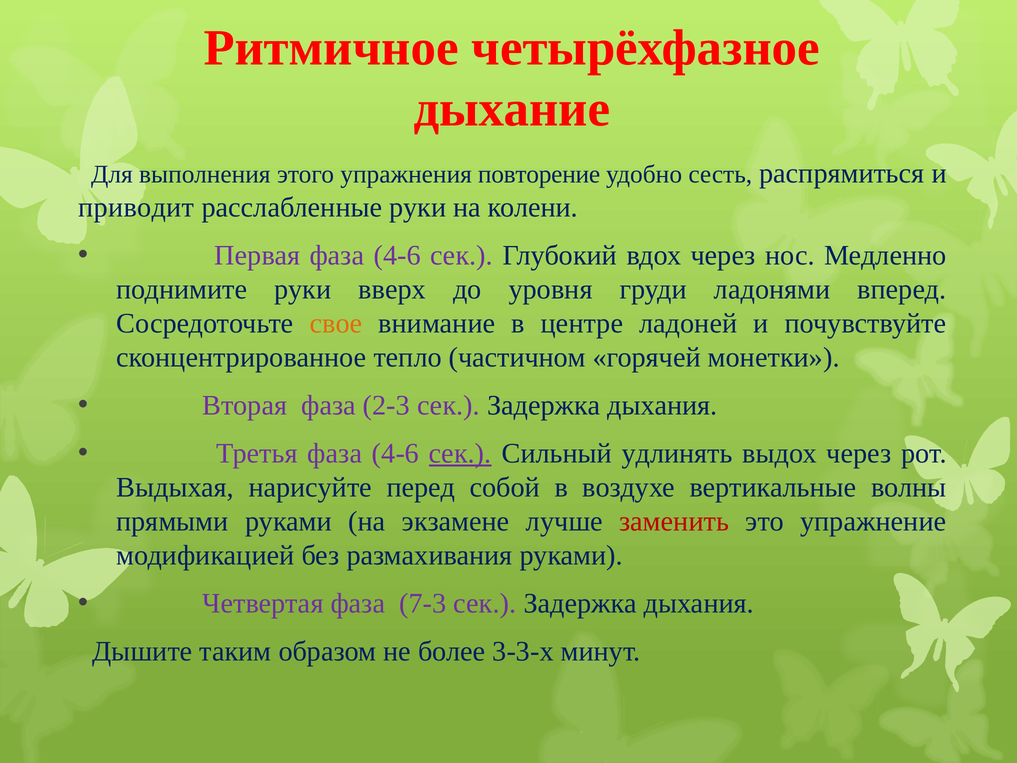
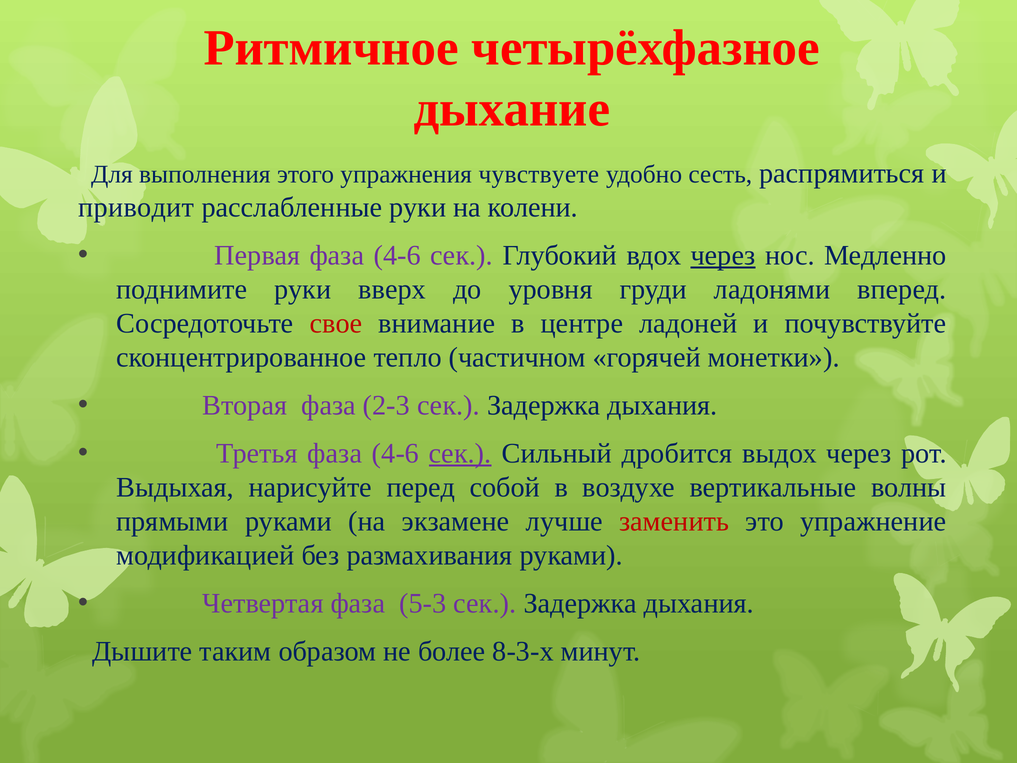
повторение: повторение -> чувствуете
через at (723, 255) underline: none -> present
свое colour: orange -> red
удлинять: удлинять -> дробится
7-3: 7-3 -> 5-3
3-3-х: 3-3-х -> 8-3-х
